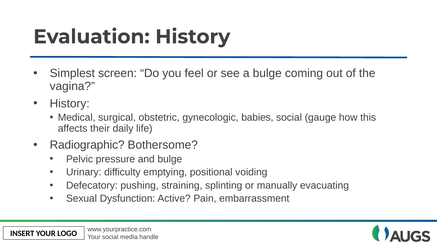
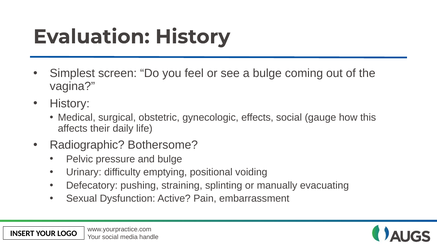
babies: babies -> effects
